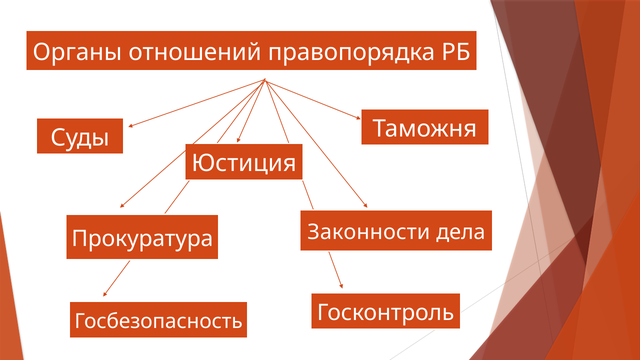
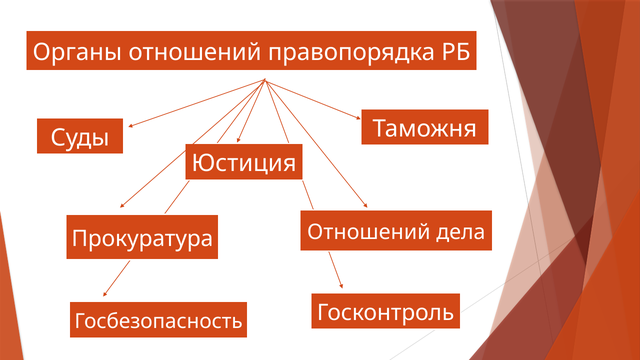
Законности at (369, 232): Законности -> Отношений
